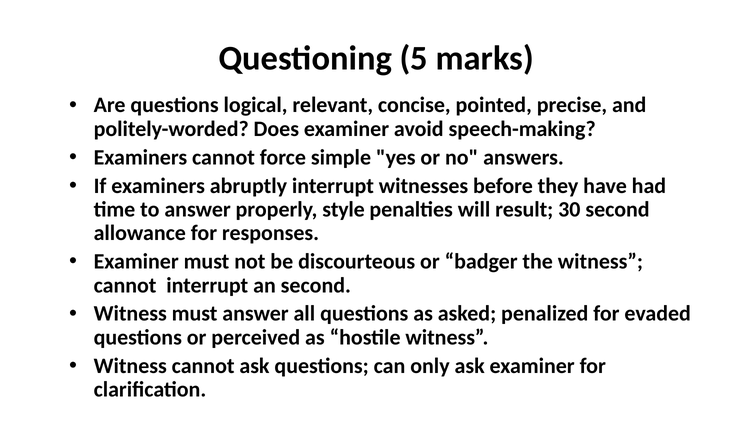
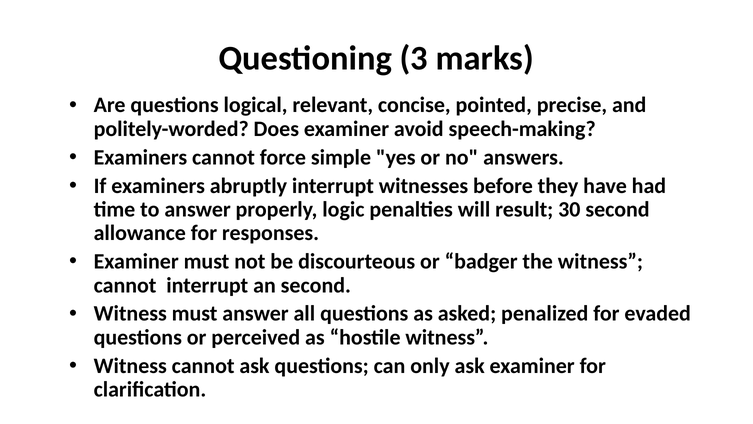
5: 5 -> 3
style: style -> logic
